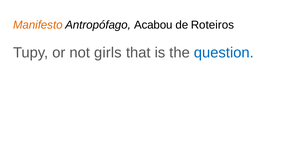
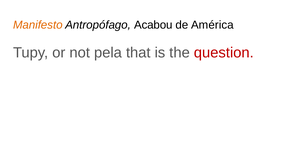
Roteiros: Roteiros -> América
girls: girls -> pela
question colour: blue -> red
